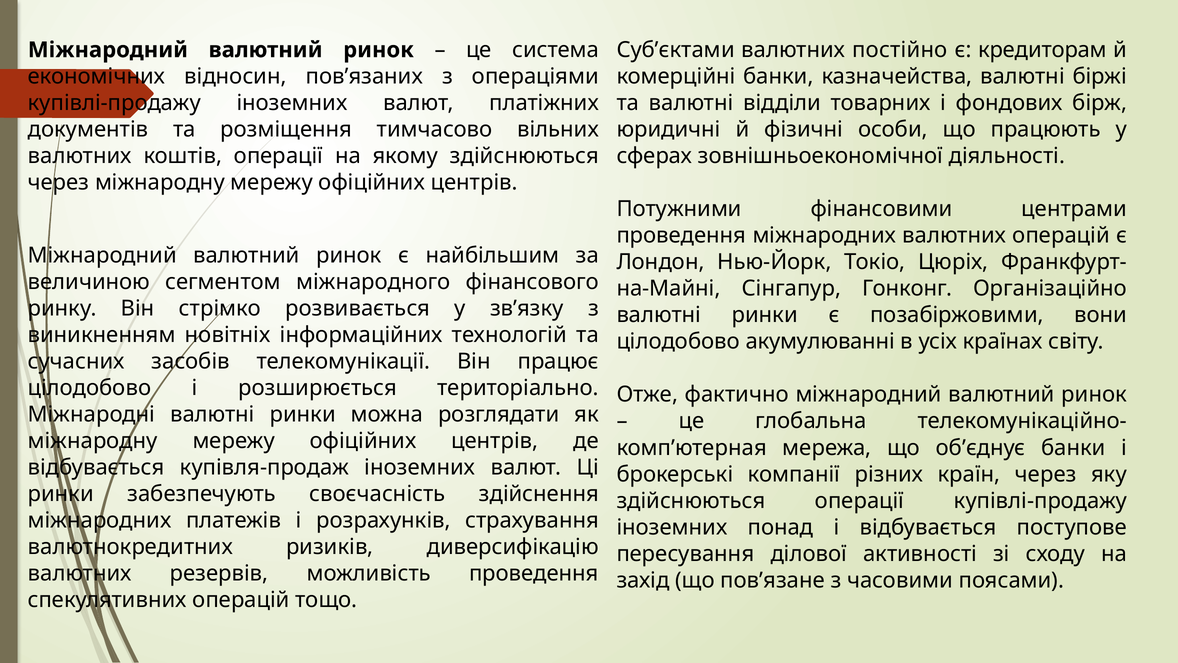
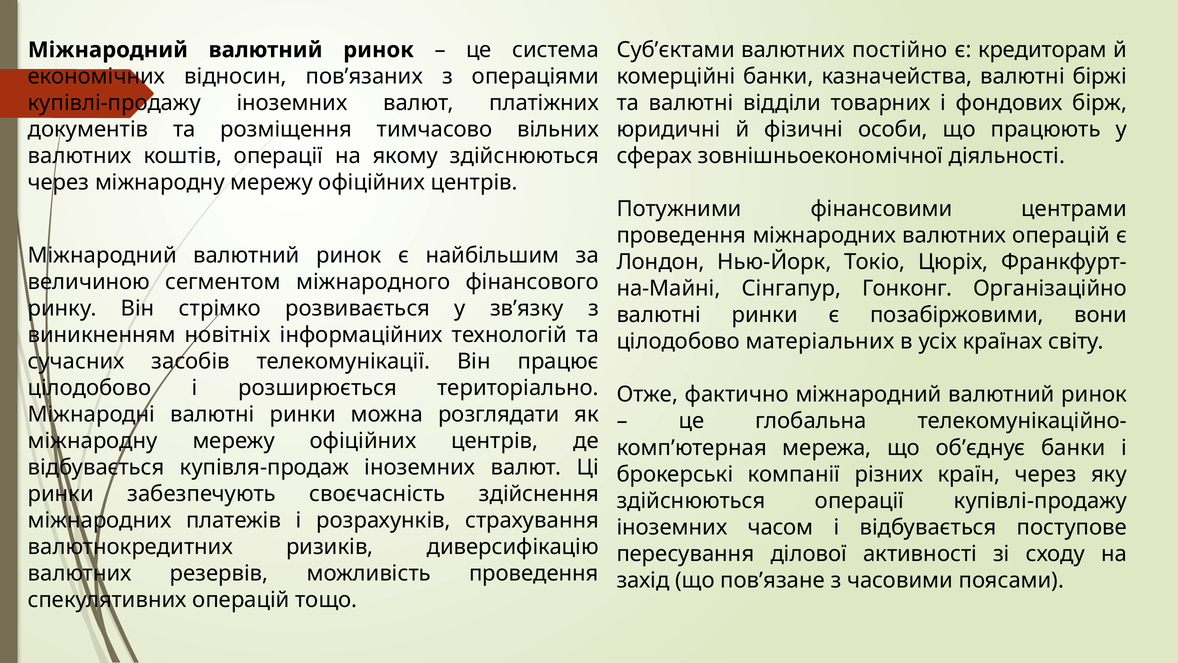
акумулюванні: акумулюванні -> матеріальних
понад: понад -> часом
